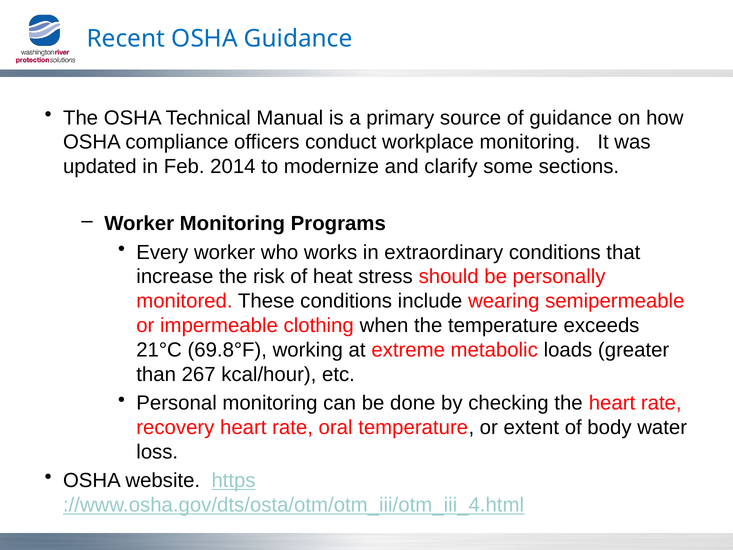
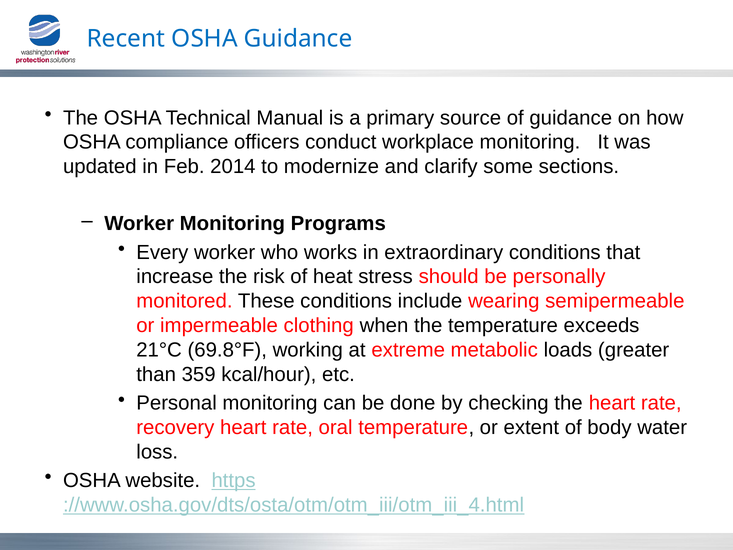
267: 267 -> 359
